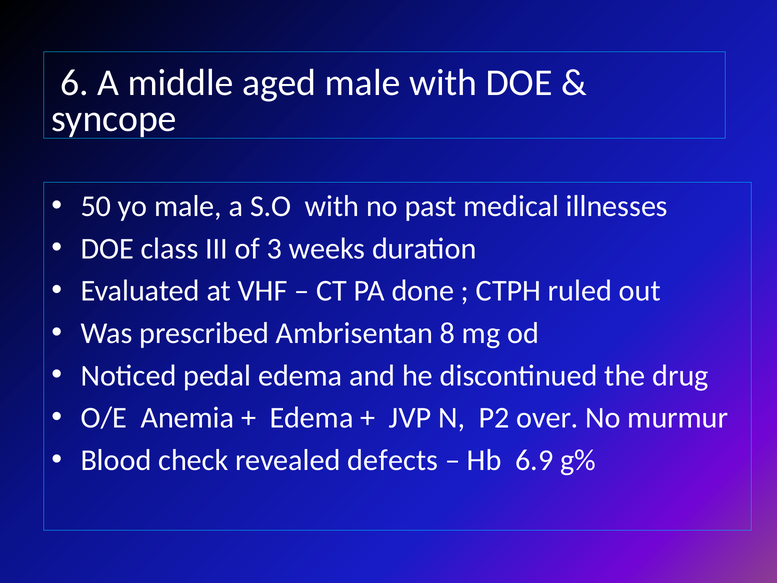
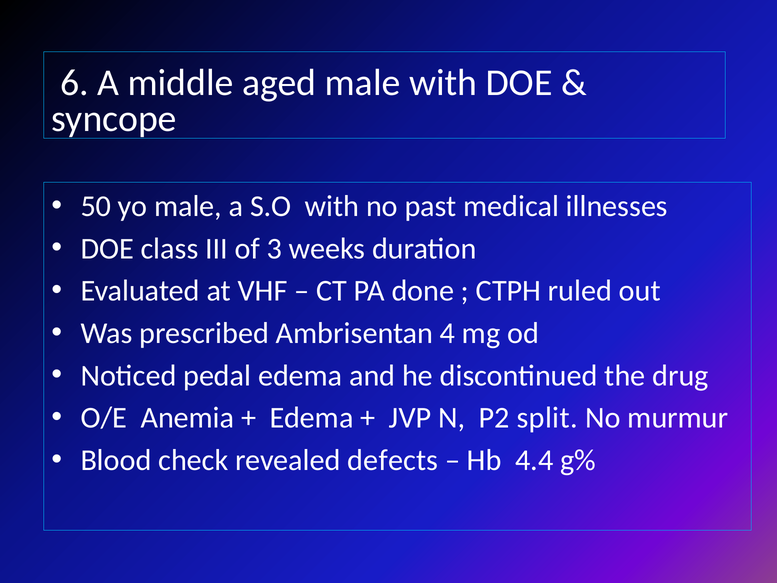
8: 8 -> 4
over: over -> split
6.9: 6.9 -> 4.4
